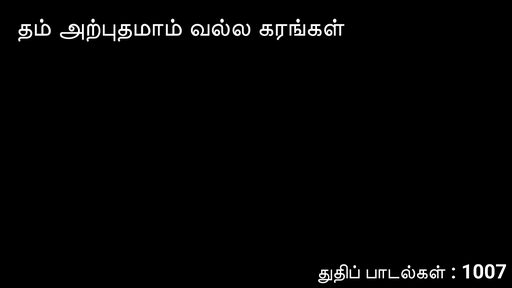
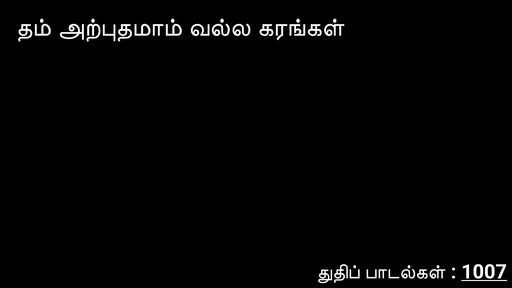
1007 underline: none -> present
